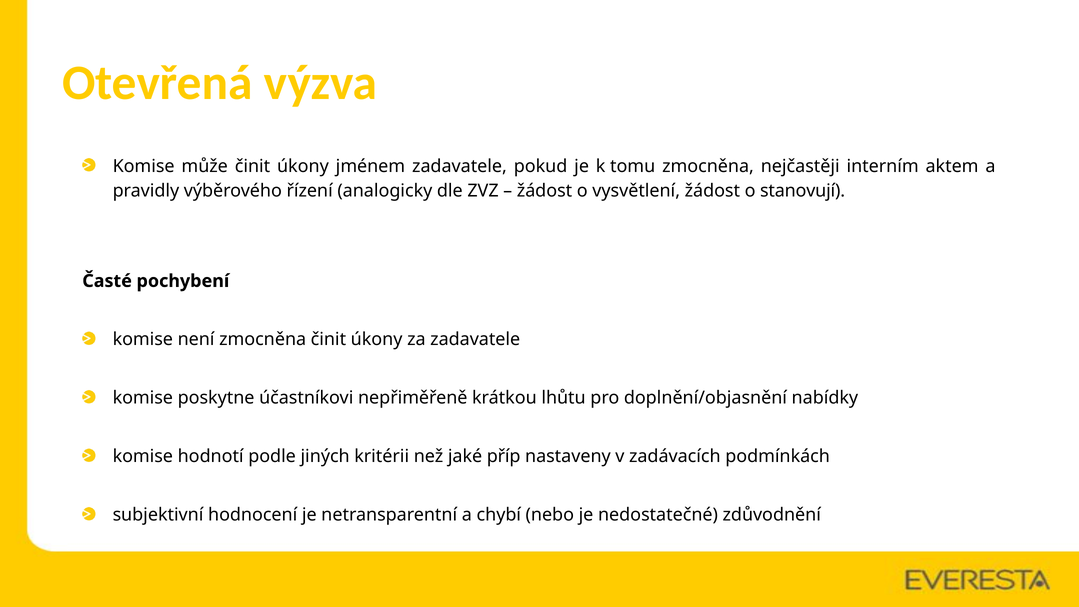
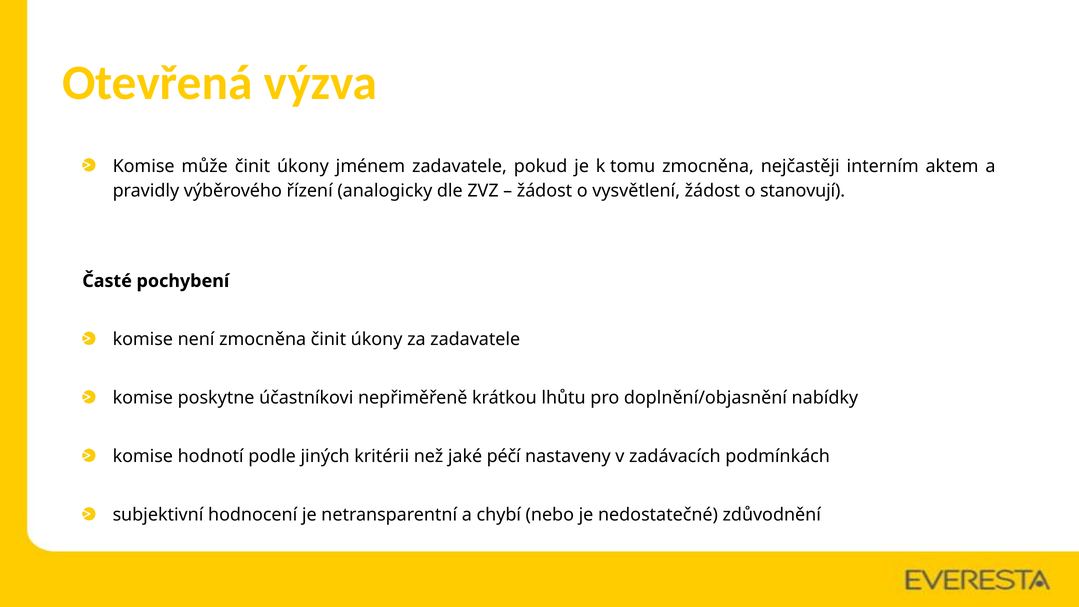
příp: příp -> péčí
